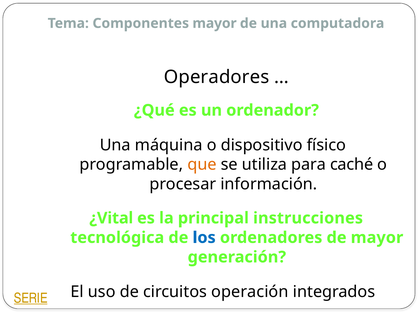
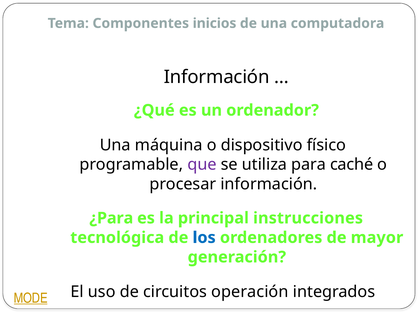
Componentes mayor: mayor -> inicios
Operadores at (217, 77): Operadores -> Información
que colour: orange -> purple
¿Vital: ¿Vital -> ¿Para
SERIE: SERIE -> MODE
